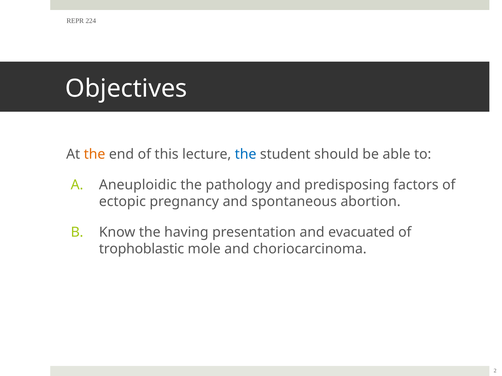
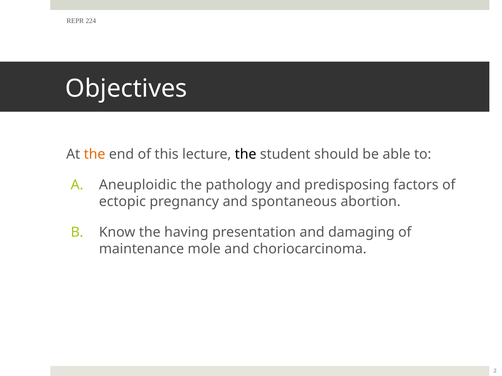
the at (246, 154) colour: blue -> black
evacuated: evacuated -> damaging
trophoblastic: trophoblastic -> maintenance
